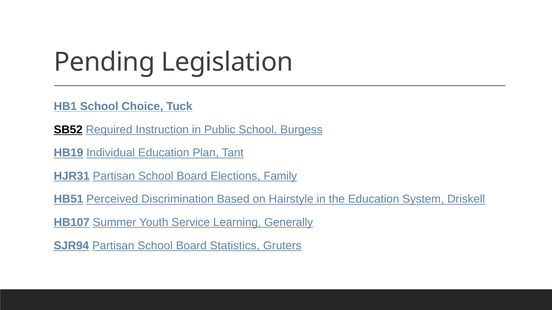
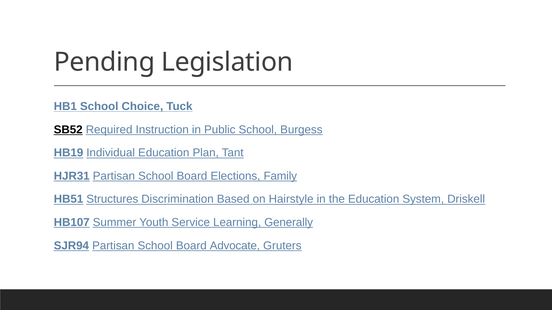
Perceived: Perceived -> Structures
Statistics: Statistics -> Advocate
